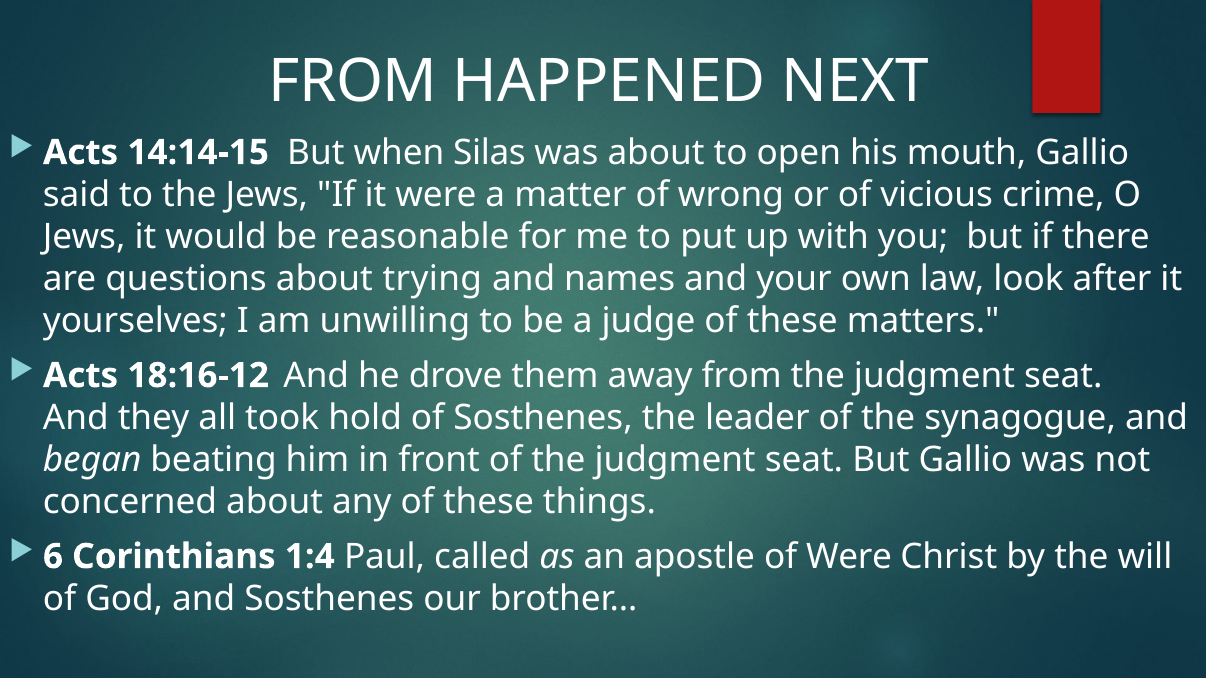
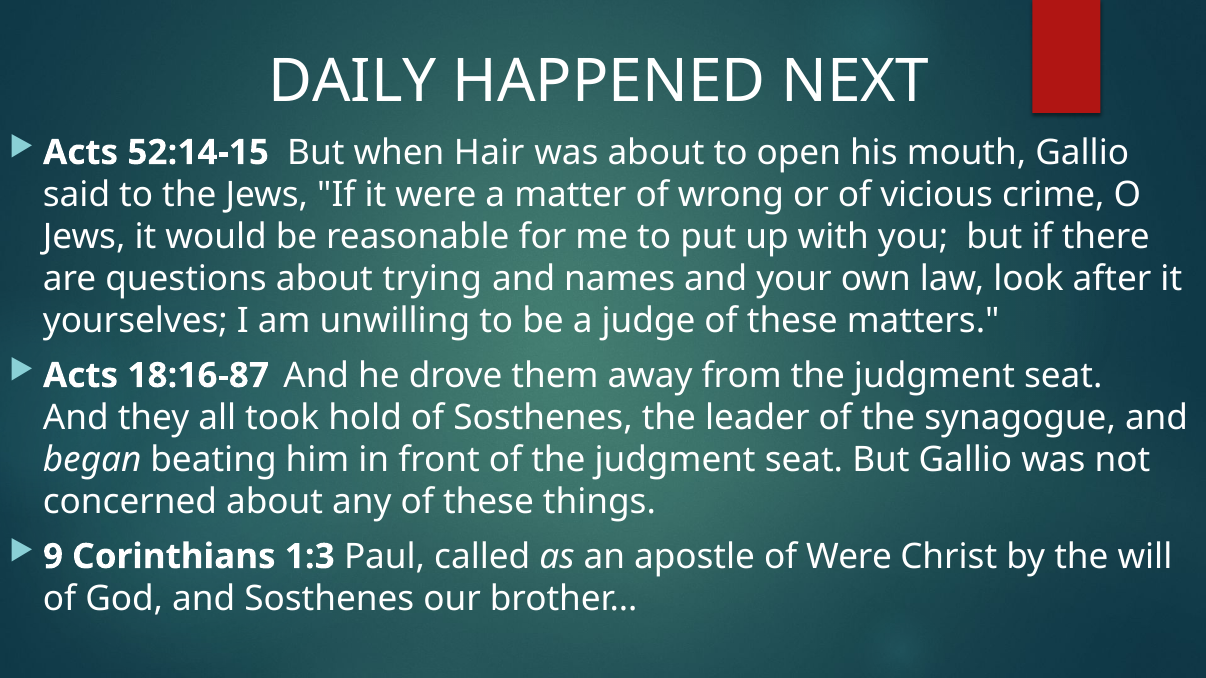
FROM at (353, 82): FROM -> DAILY
14:14-15: 14:14-15 -> 52:14-15
Silas: Silas -> Hair
18:16-12: 18:16-12 -> 18:16-87
6: 6 -> 9
1:4: 1:4 -> 1:3
